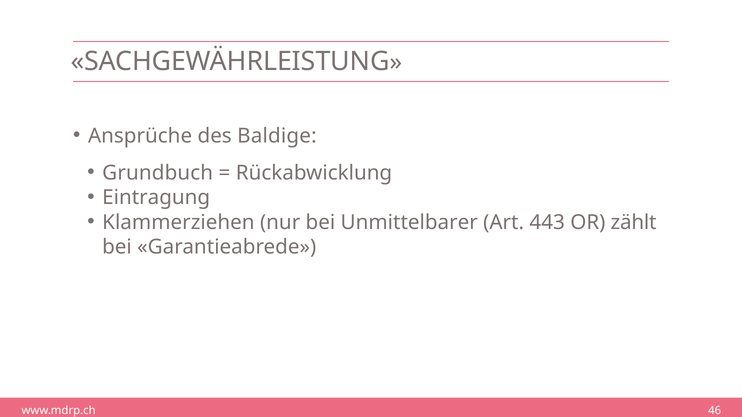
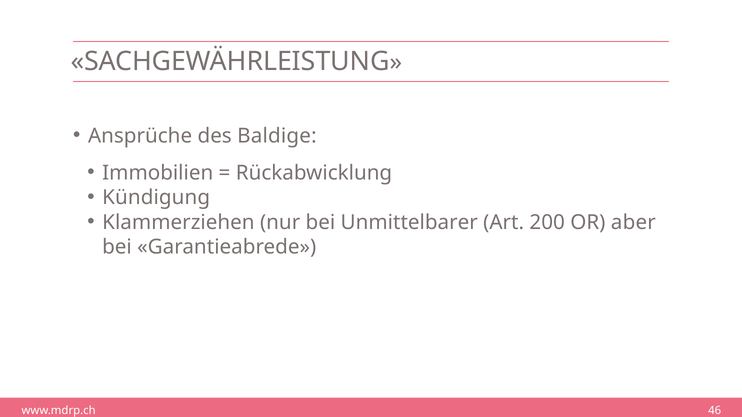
Grundbuch: Grundbuch -> Immobilien
Eintragung: Eintragung -> Kündigung
443: 443 -> 200
zählt: zählt -> aber
